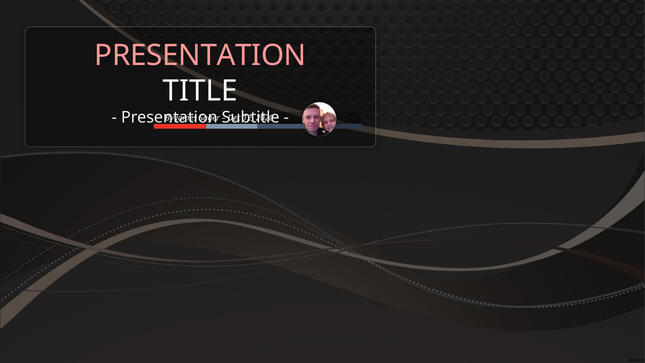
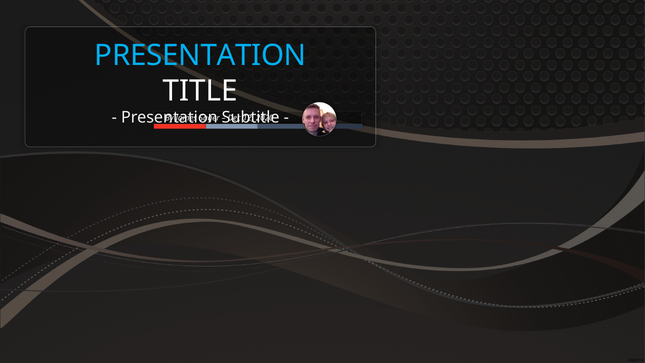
PRESENTATION at (200, 56) colour: pink -> light blue
